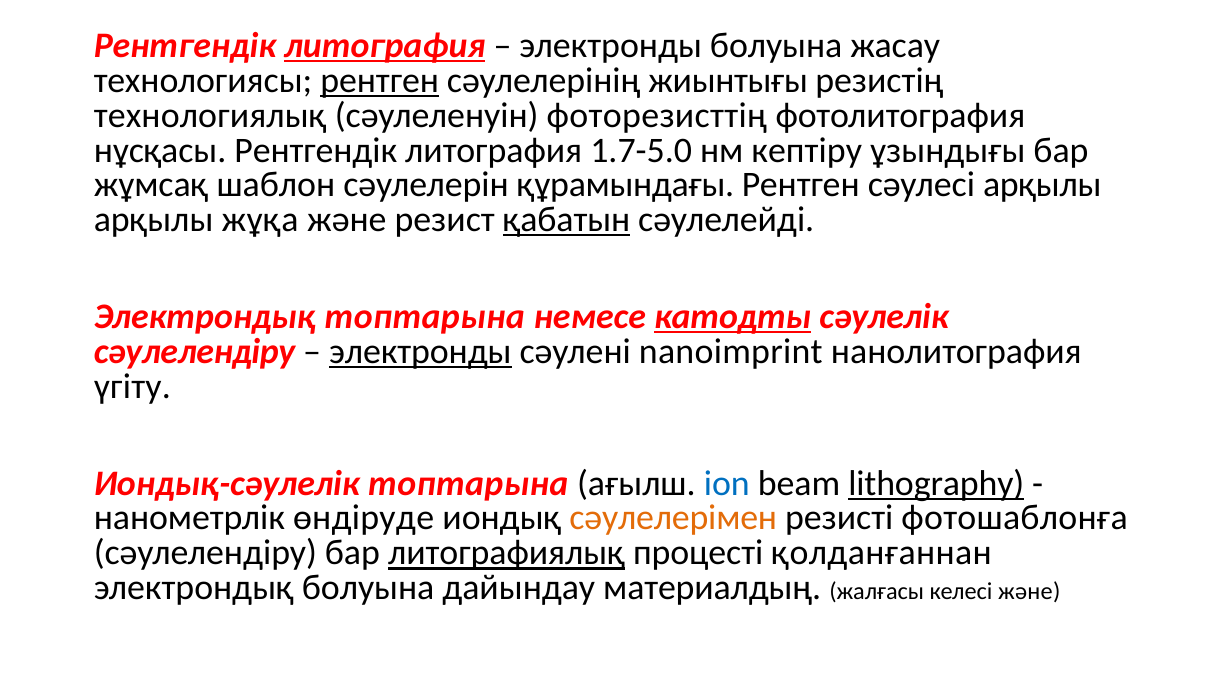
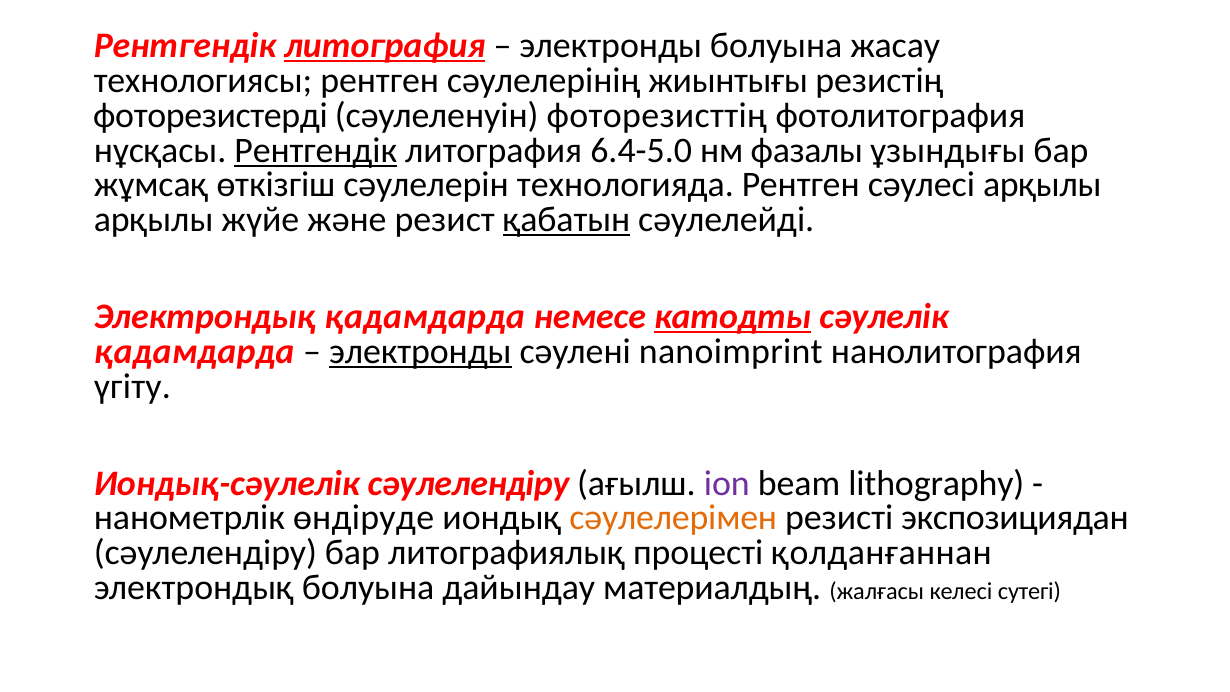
рентген at (380, 80) underline: present -> none
технологиялық: технологиялық -> фоторезистерді
Рентгендік at (316, 150) underline: none -> present
1.7-5.0: 1.7-5.0 -> 6.4-5.0
кептіру: кептіру -> фазалы
шаблон: шаблон -> өткізгіш
құрамындағы: құрамындағы -> технологияда
жұқа: жұқа -> жүйе
Электрондық топтарына: топтарына -> қадамдарда
сәулелендіру at (195, 352): сәулелендіру -> қадамдарда
Иондық-сәулелік топтарына: топтарына -> сәулелендіру
ion colour: blue -> purple
lithography underline: present -> none
фотошаблонға: фотошаблонға -> экспозициядан
литографиялық underline: present -> none
келесі және: және -> сутегі
